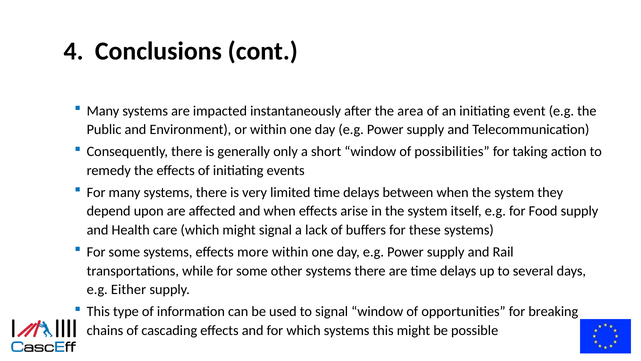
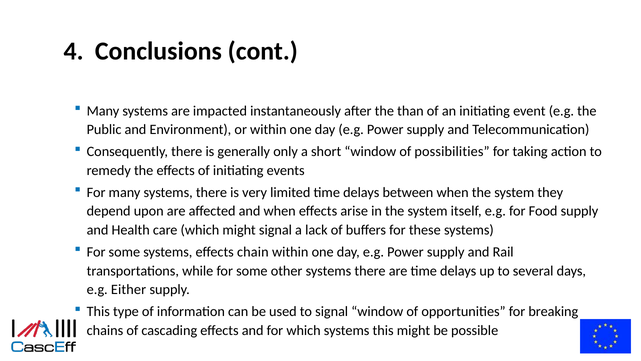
area: area -> than
more: more -> chain
